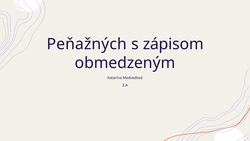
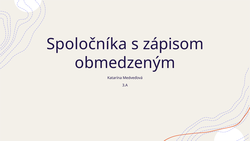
Peňažných: Peňažných -> Spoločníka
